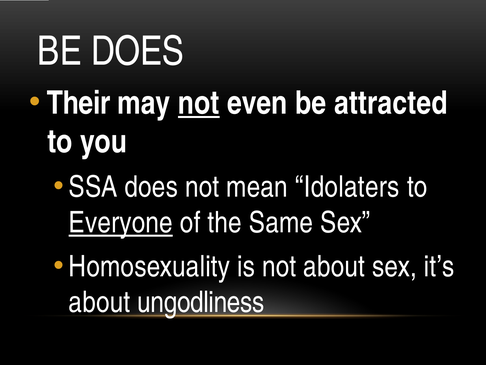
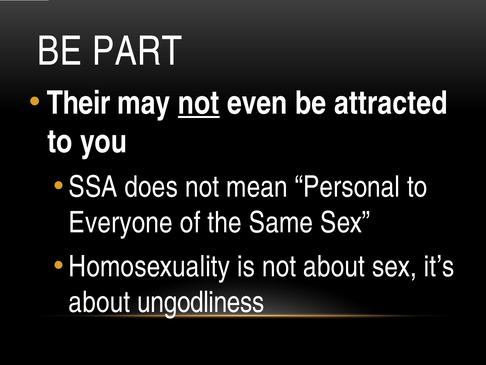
BE DOES: DOES -> PART
Idolaters: Idolaters -> Personal
Everyone underline: present -> none
